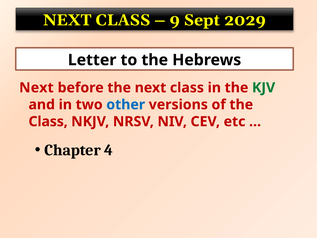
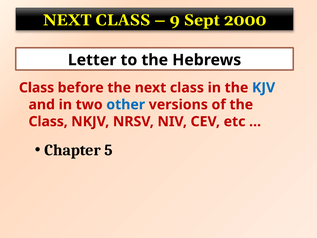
2029: 2029 -> 2000
Next at (36, 88): Next -> Class
KJV colour: green -> blue
4: 4 -> 5
